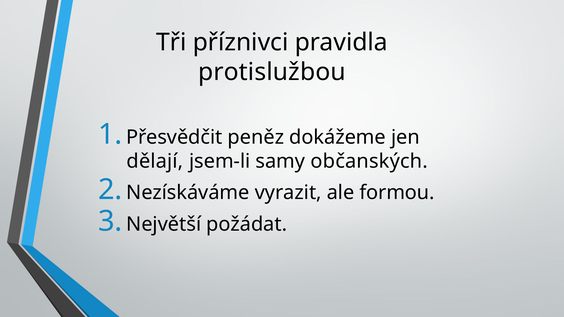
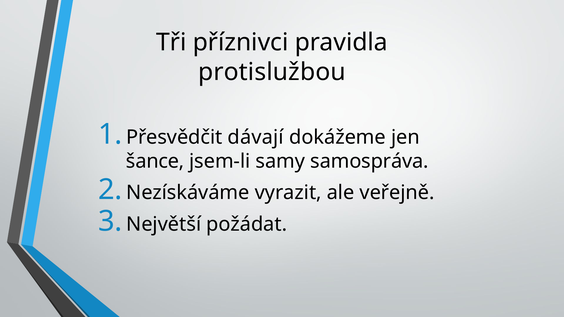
peněz: peněz -> dávají
dělají: dělají -> šance
občanských: občanských -> samospráva
formou: formou -> veřejně
